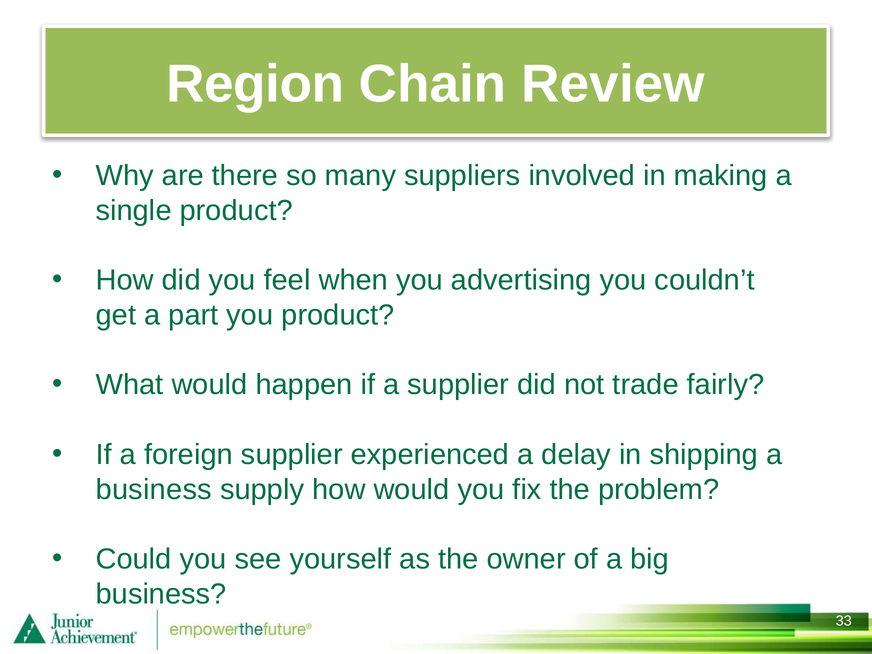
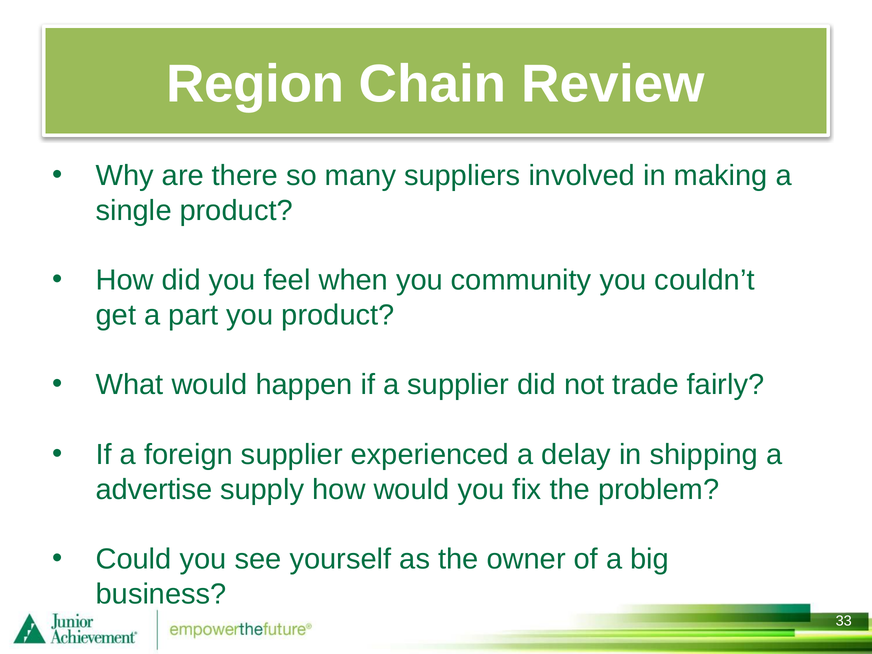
advertising: advertising -> community
business at (154, 489): business -> advertise
